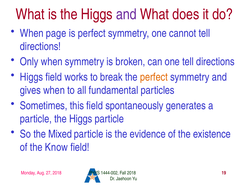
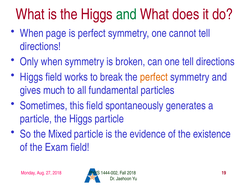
and at (126, 14) colour: purple -> green
gives when: when -> much
Know: Know -> Exam
